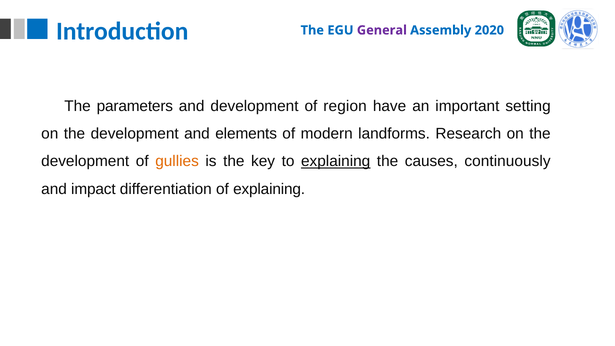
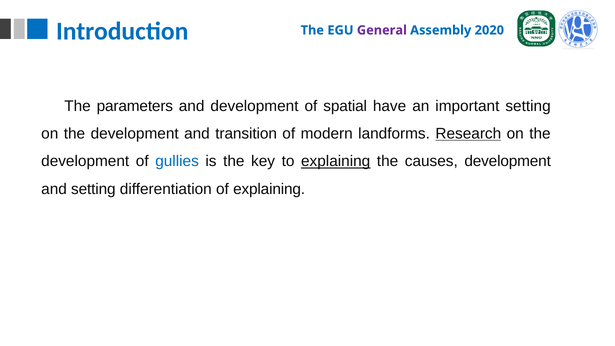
region: region -> spatial
elements: elements -> transition
Research underline: none -> present
gullies colour: orange -> blue
causes continuously: continuously -> development
and impact: impact -> setting
